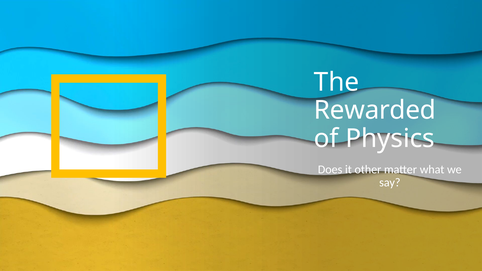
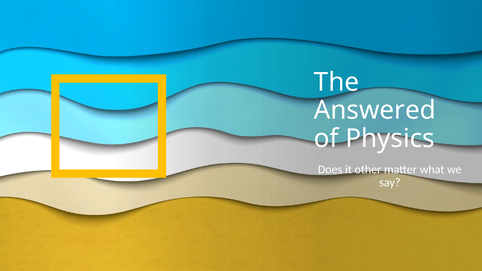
Rewarded: Rewarded -> Answered
